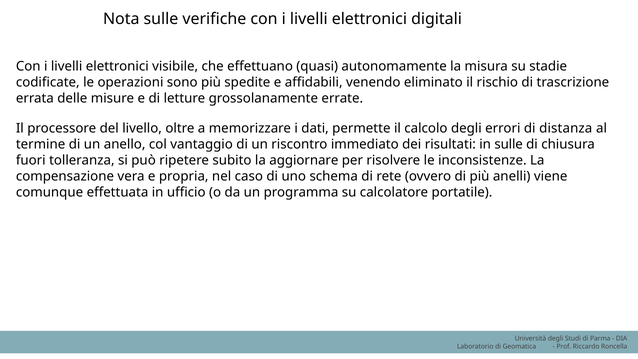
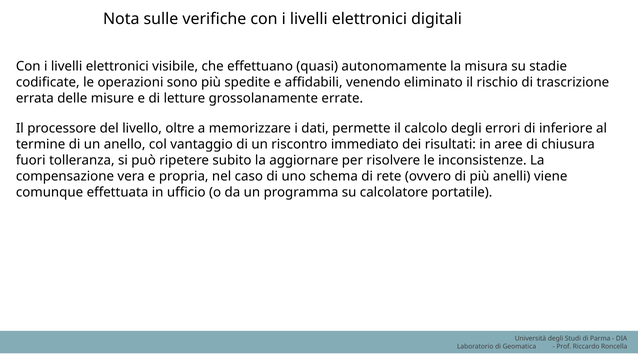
distanza: distanza -> inferiore
in sulle: sulle -> aree
